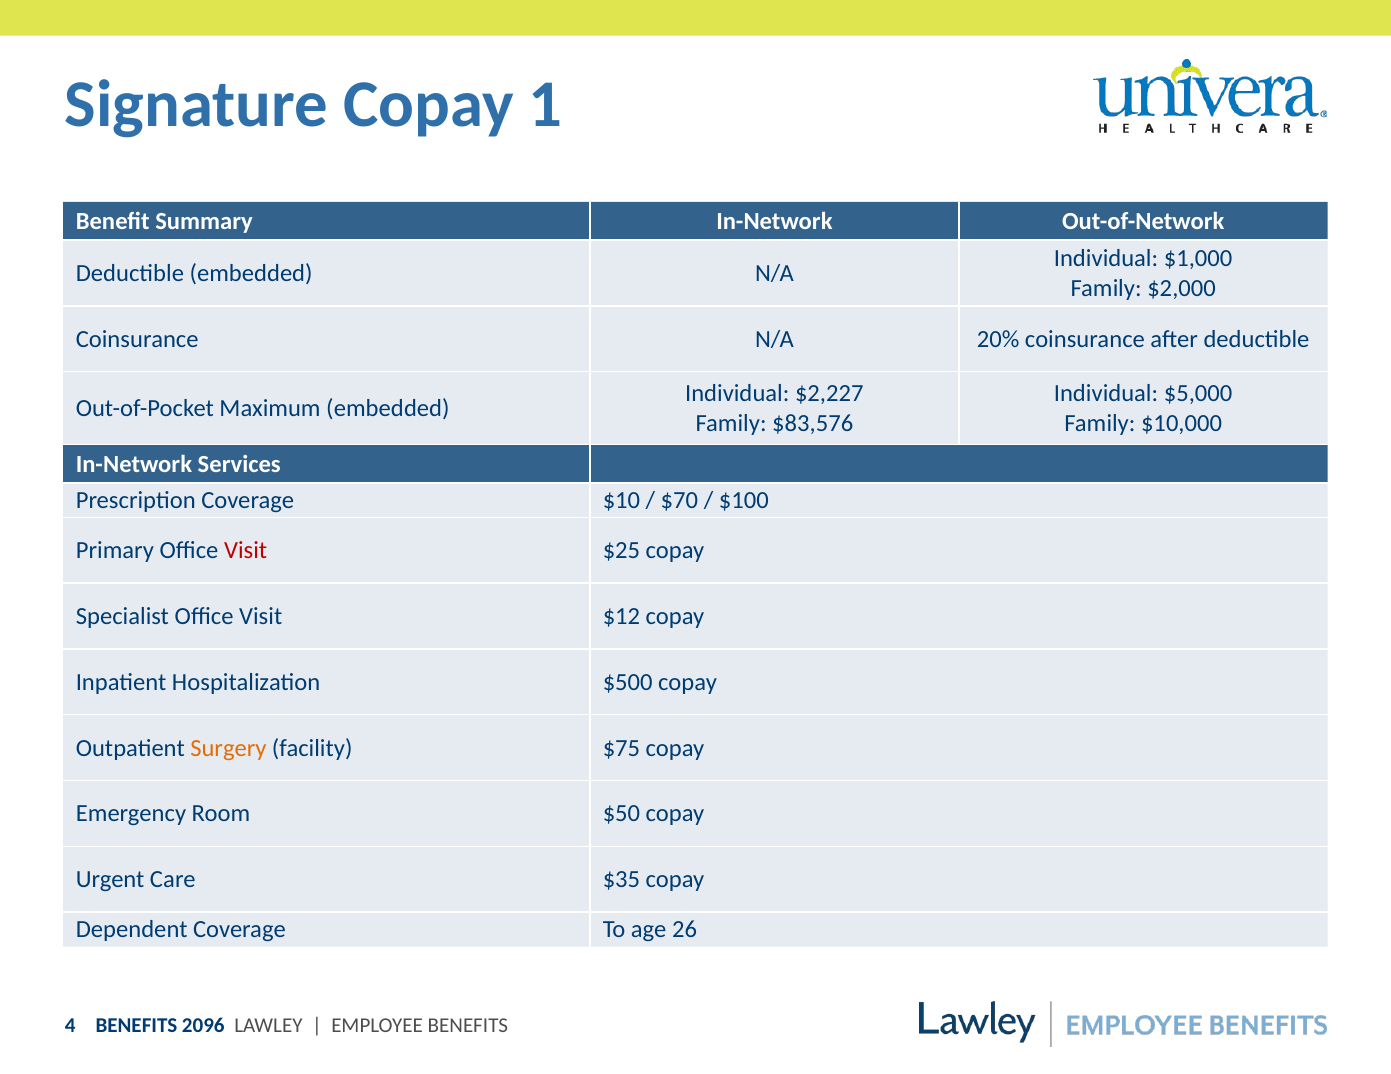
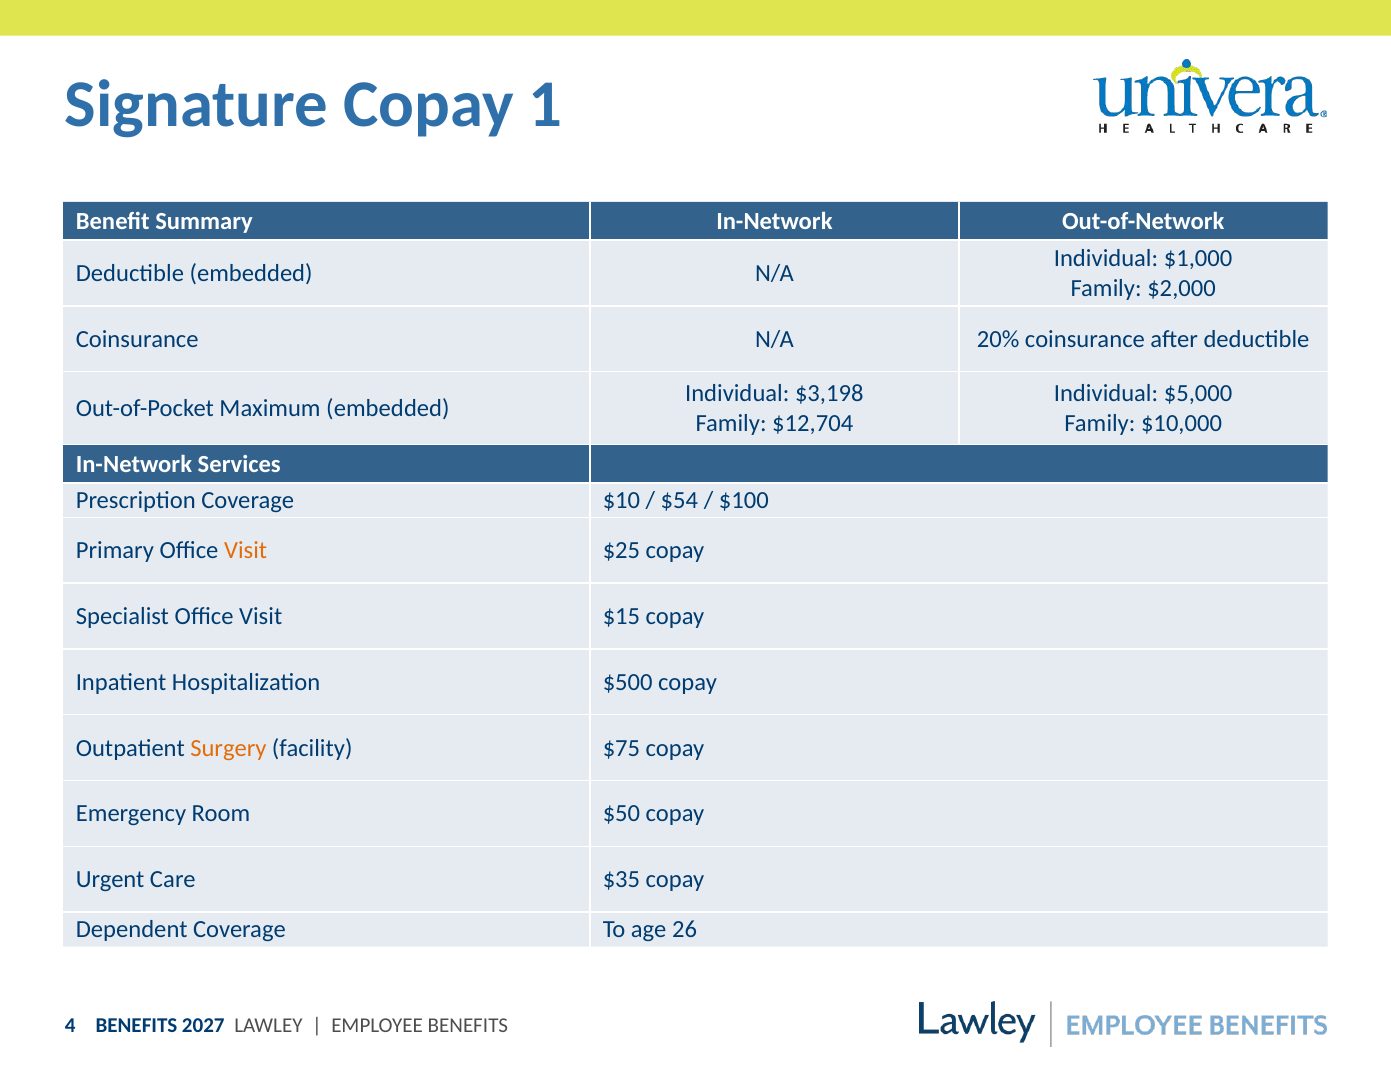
$2,227: $2,227 -> $3,198
$83,576: $83,576 -> $12,704
$70: $70 -> $54
Visit at (246, 551) colour: red -> orange
$12: $12 -> $15
2096: 2096 -> 2027
